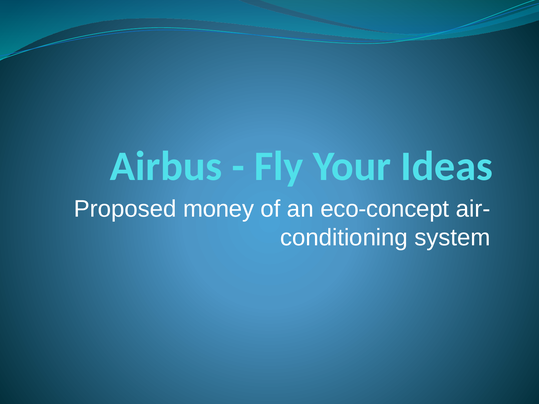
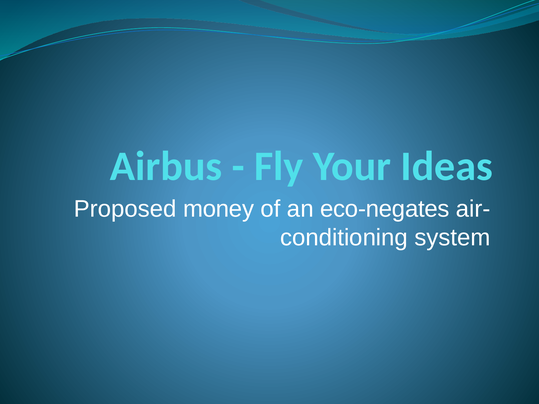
eco-concept: eco-concept -> eco-negates
